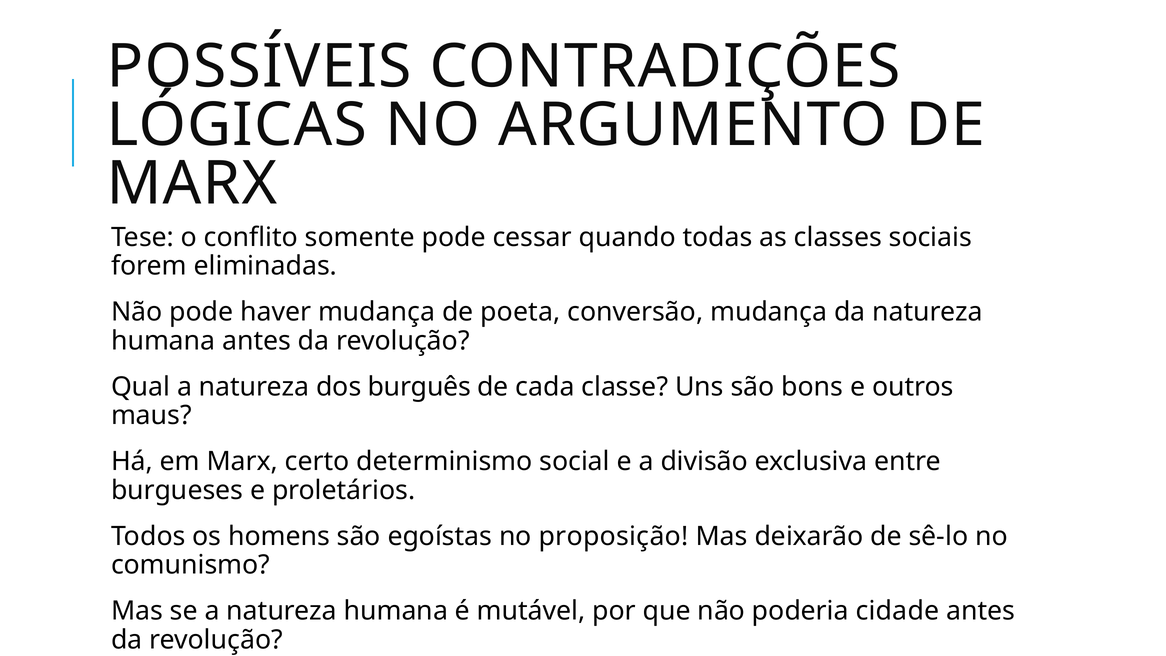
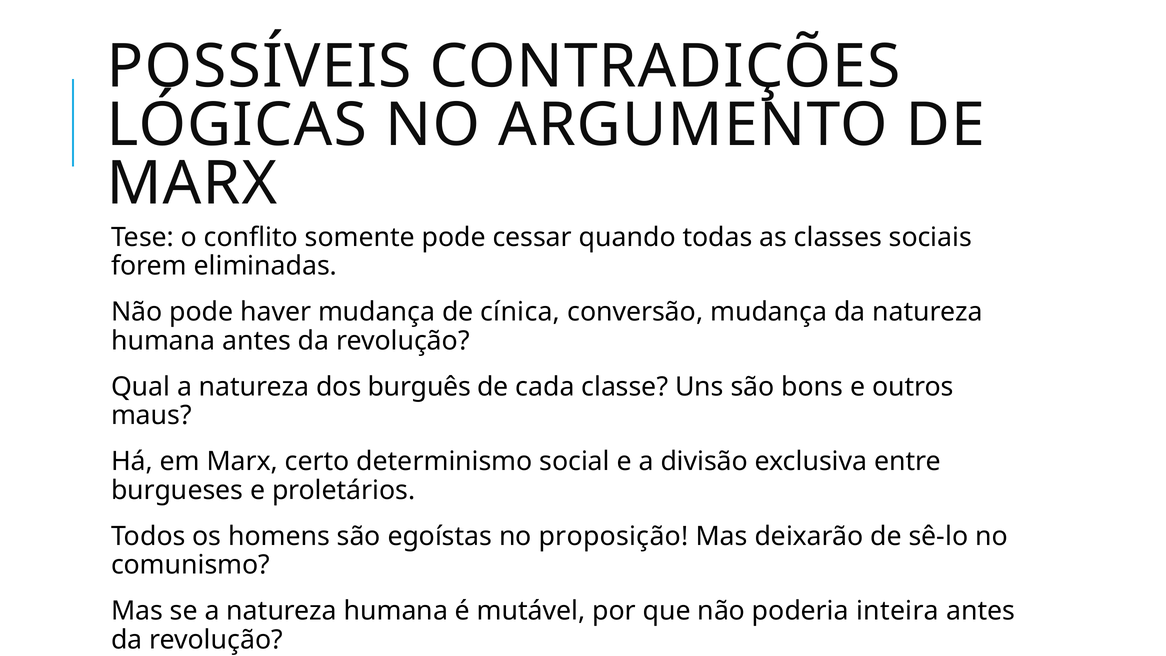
poeta: poeta -> cínica
cidade: cidade -> inteira
